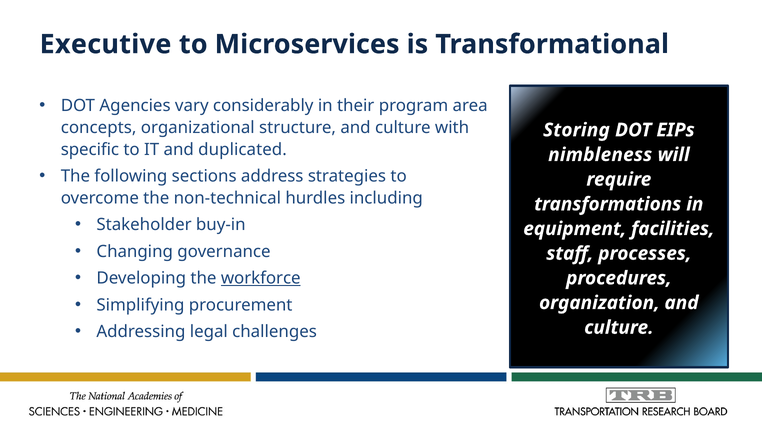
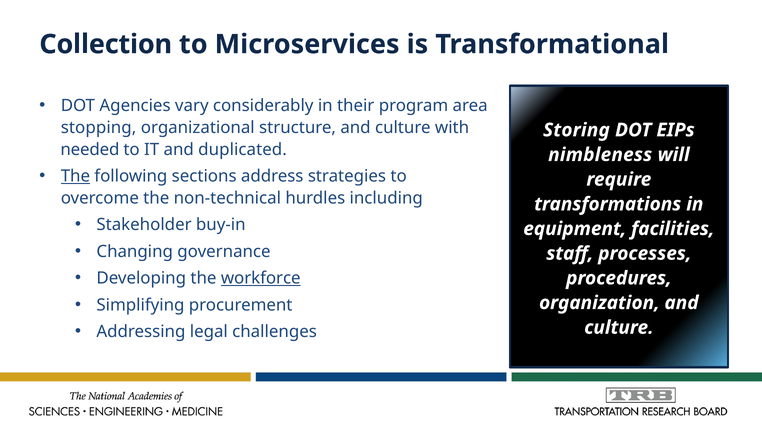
Executive: Executive -> Collection
concepts: concepts -> stopping
specific: specific -> needed
The at (75, 176) underline: none -> present
